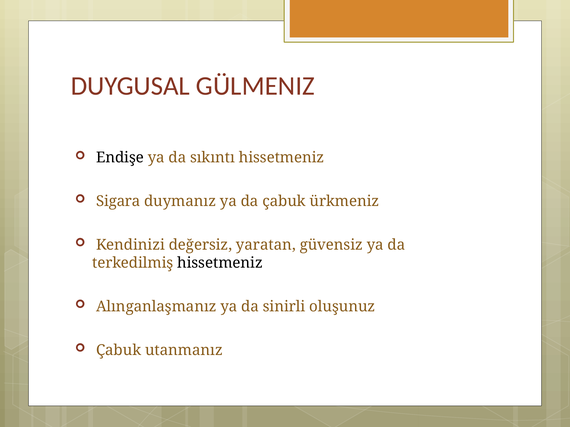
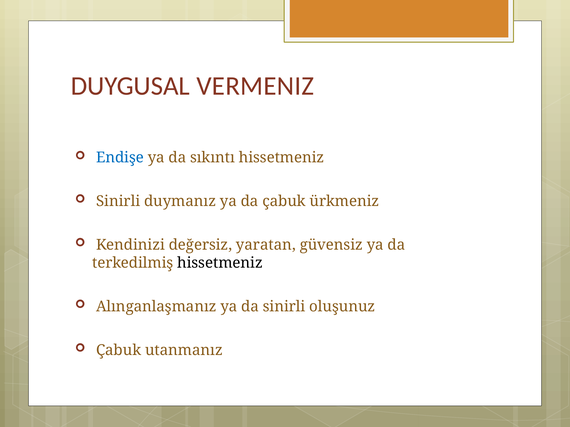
GÜLMENIZ: GÜLMENIZ -> VERMENIZ
Endişe colour: black -> blue
Sigara at (118, 201): Sigara -> Sinirli
